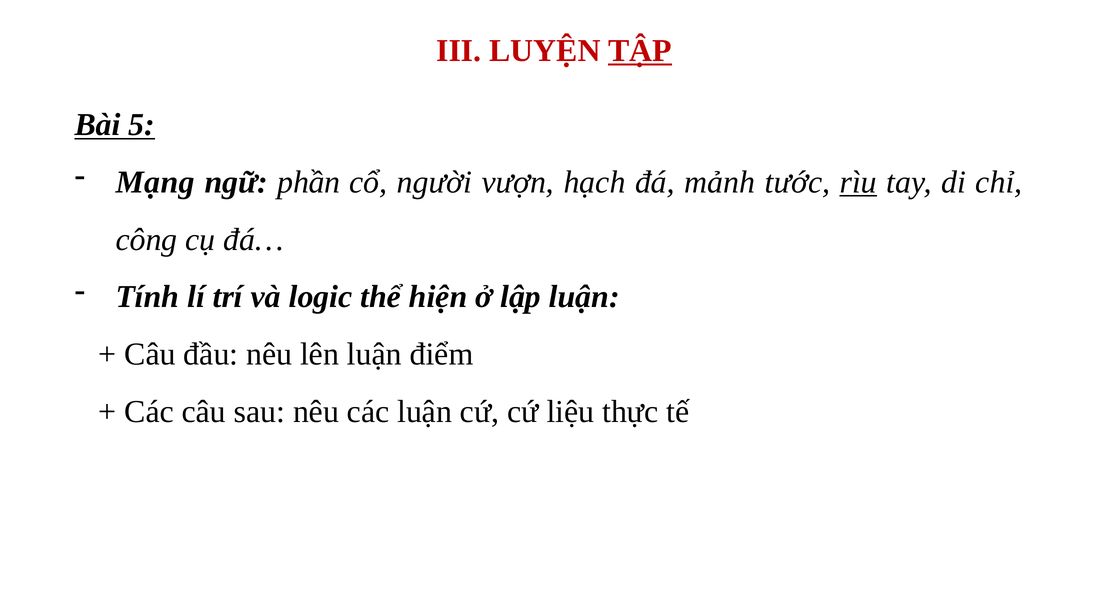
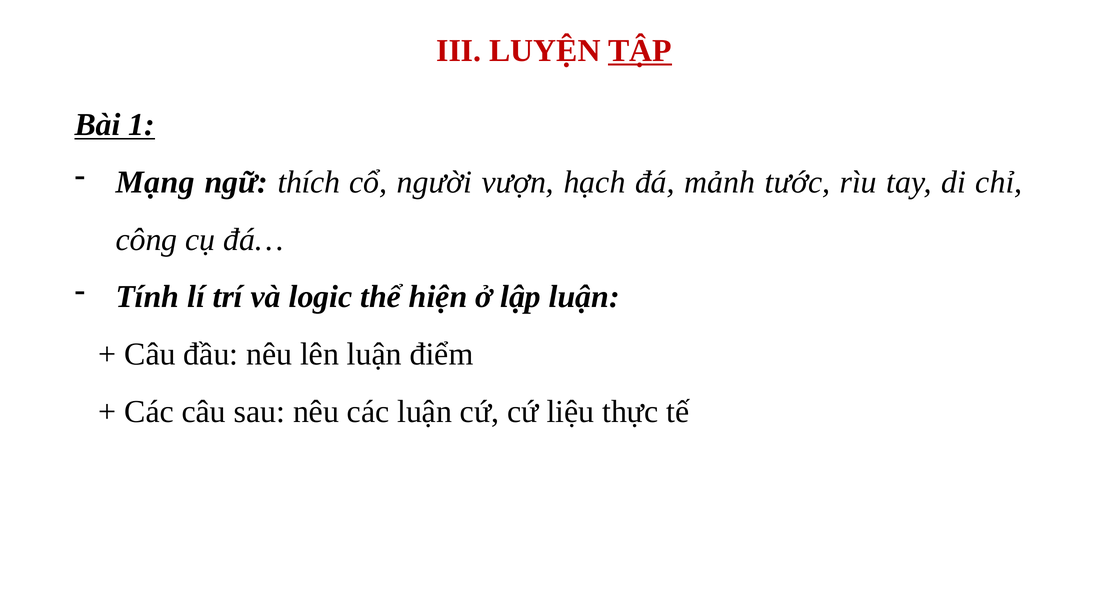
5: 5 -> 1
phần: phần -> thích
rìu underline: present -> none
